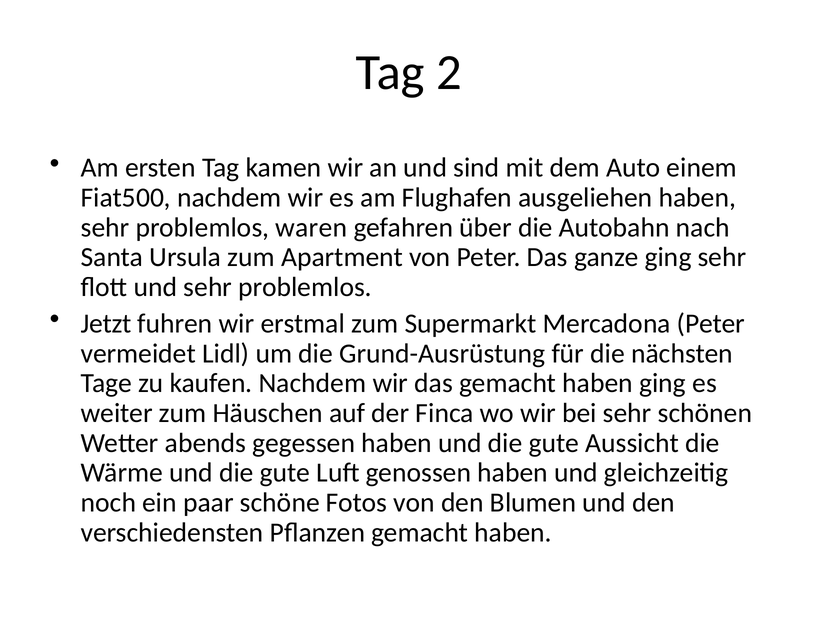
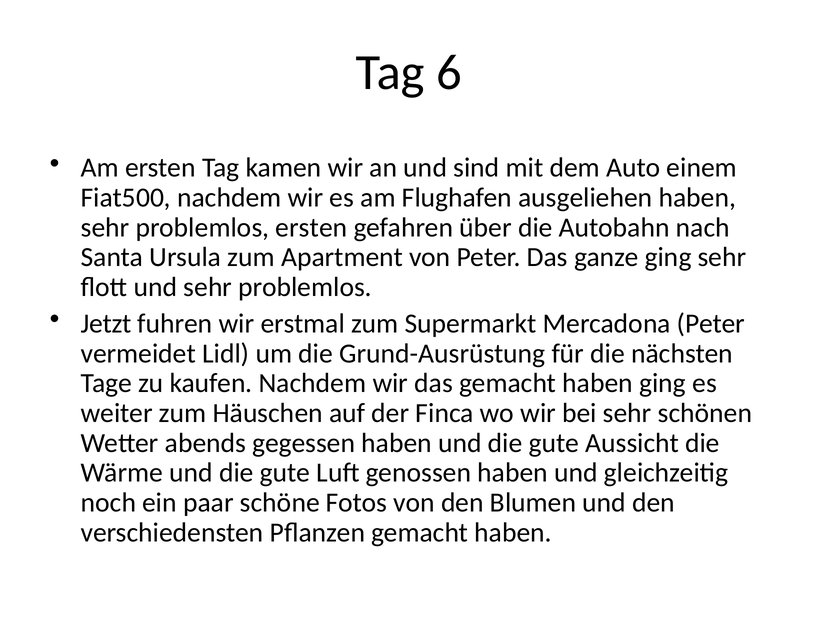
2: 2 -> 6
problemlos waren: waren -> ersten
